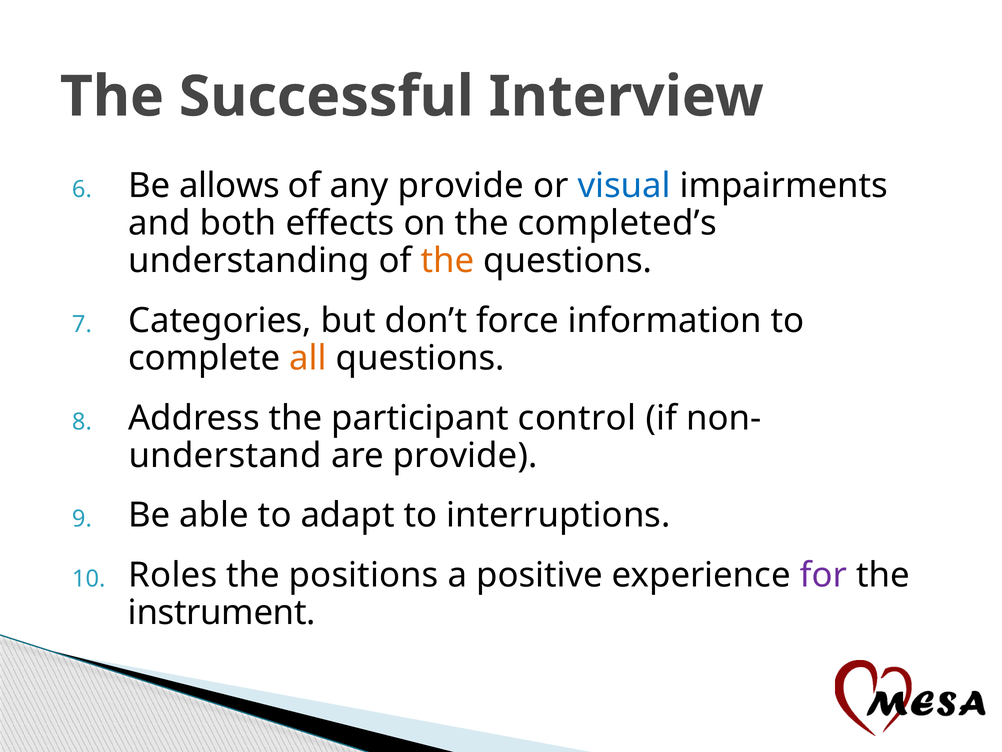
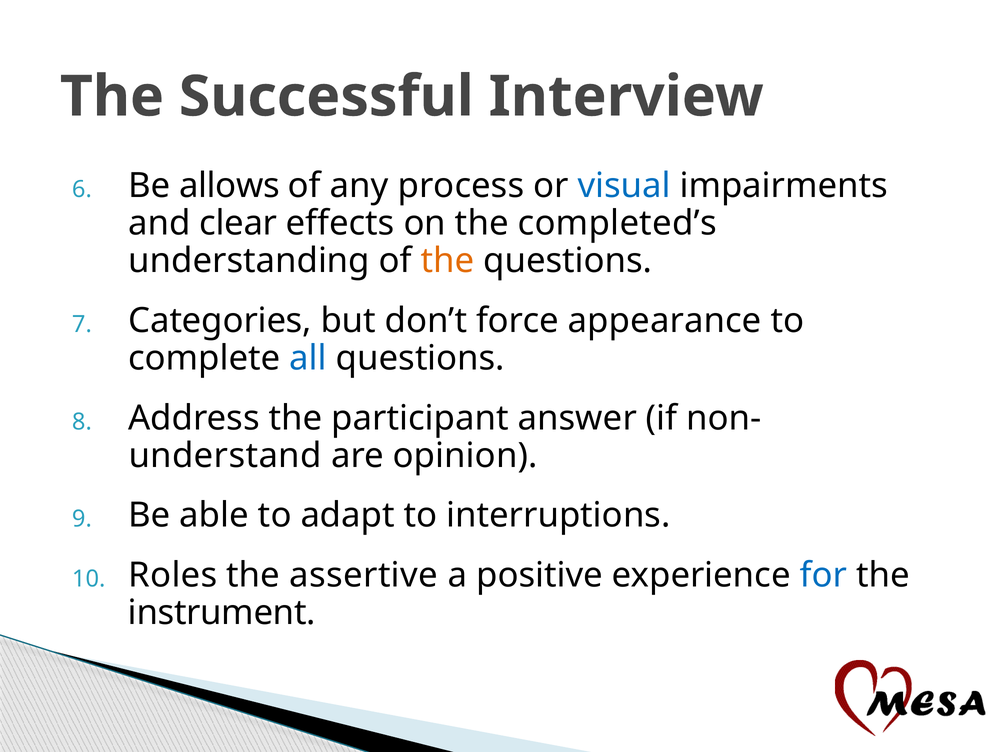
any provide: provide -> process
both: both -> clear
information: information -> appearance
all colour: orange -> blue
control: control -> answer
are provide: provide -> opinion
positions: positions -> assertive
for colour: purple -> blue
